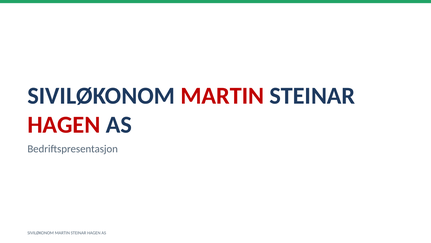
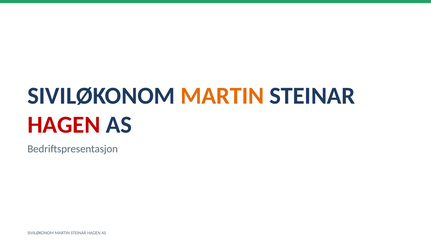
MARTIN at (222, 96) colour: red -> orange
